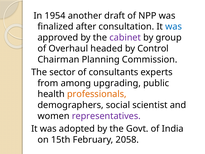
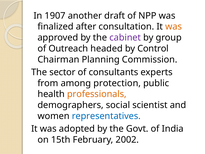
1954: 1954 -> 1907
was at (174, 27) colour: blue -> orange
Overhaul: Overhaul -> Outreach
upgrading: upgrading -> protection
representatives colour: purple -> blue
2058: 2058 -> 2002
